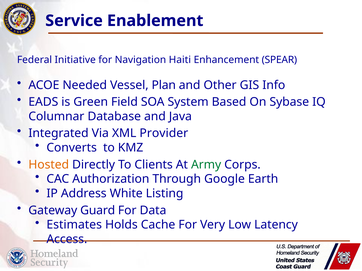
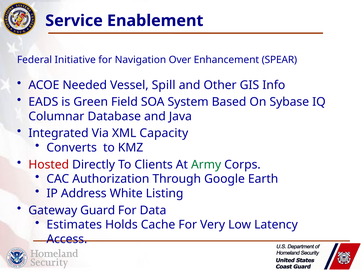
Haiti: Haiti -> Over
Plan: Plan -> Spill
Provider: Provider -> Capacity
Hosted colour: orange -> red
